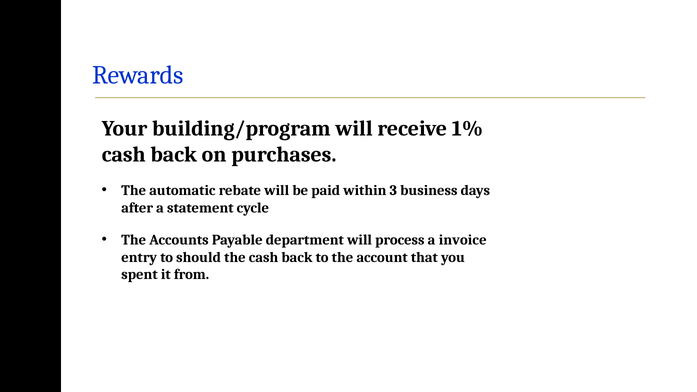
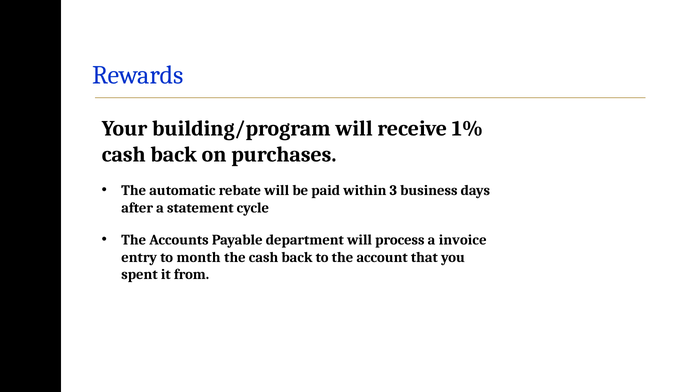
should: should -> month
